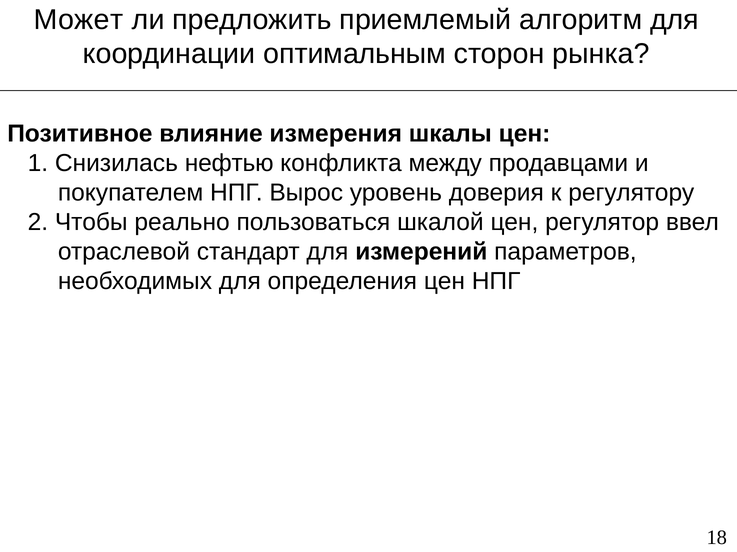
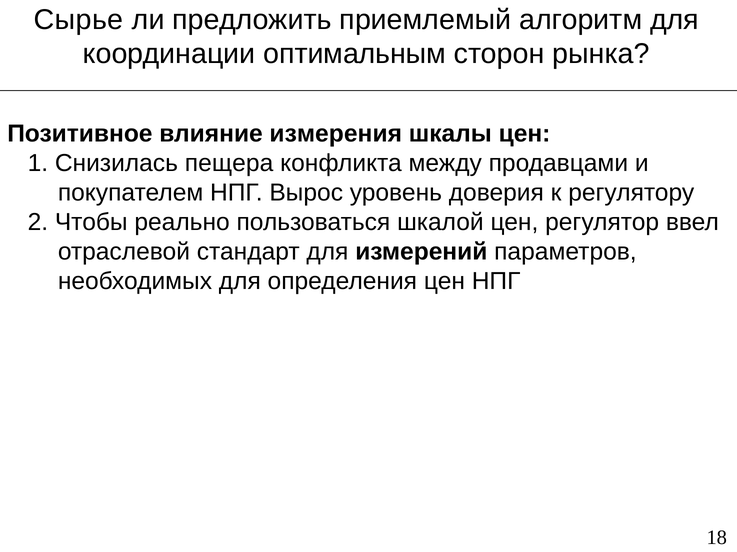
Может: Может -> Сырье
нефтью: нефтью -> пещера
